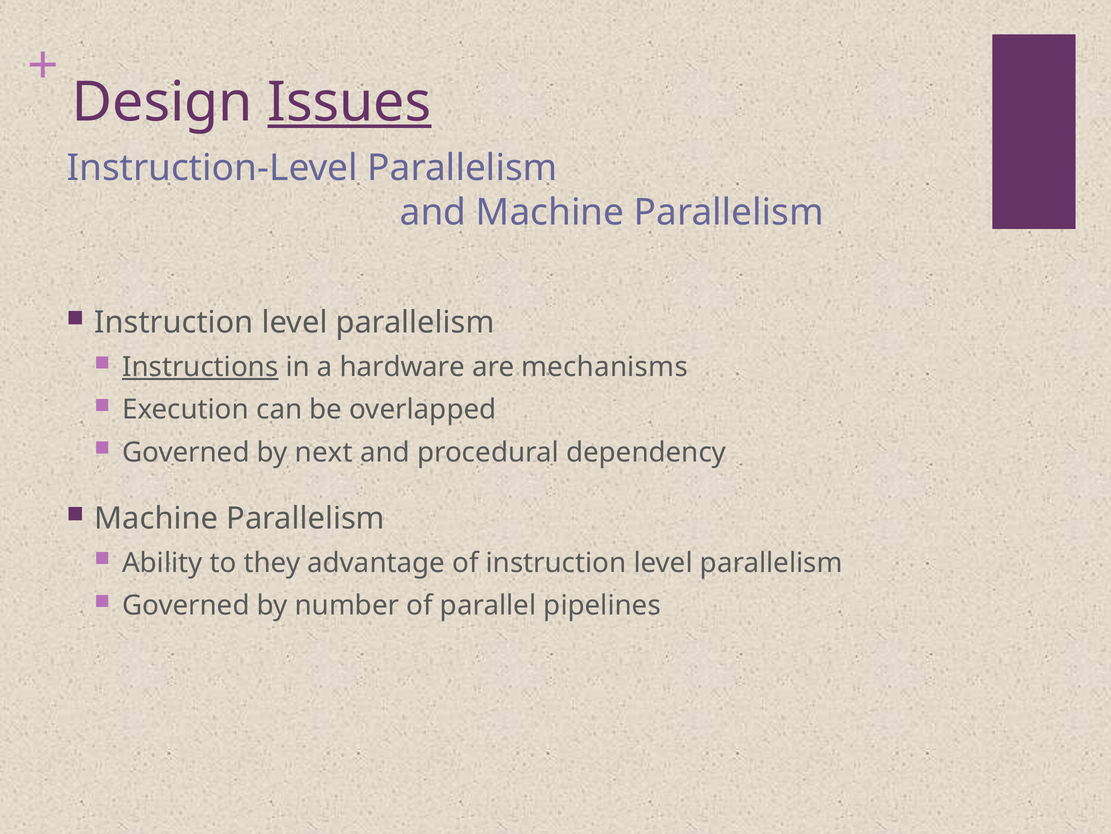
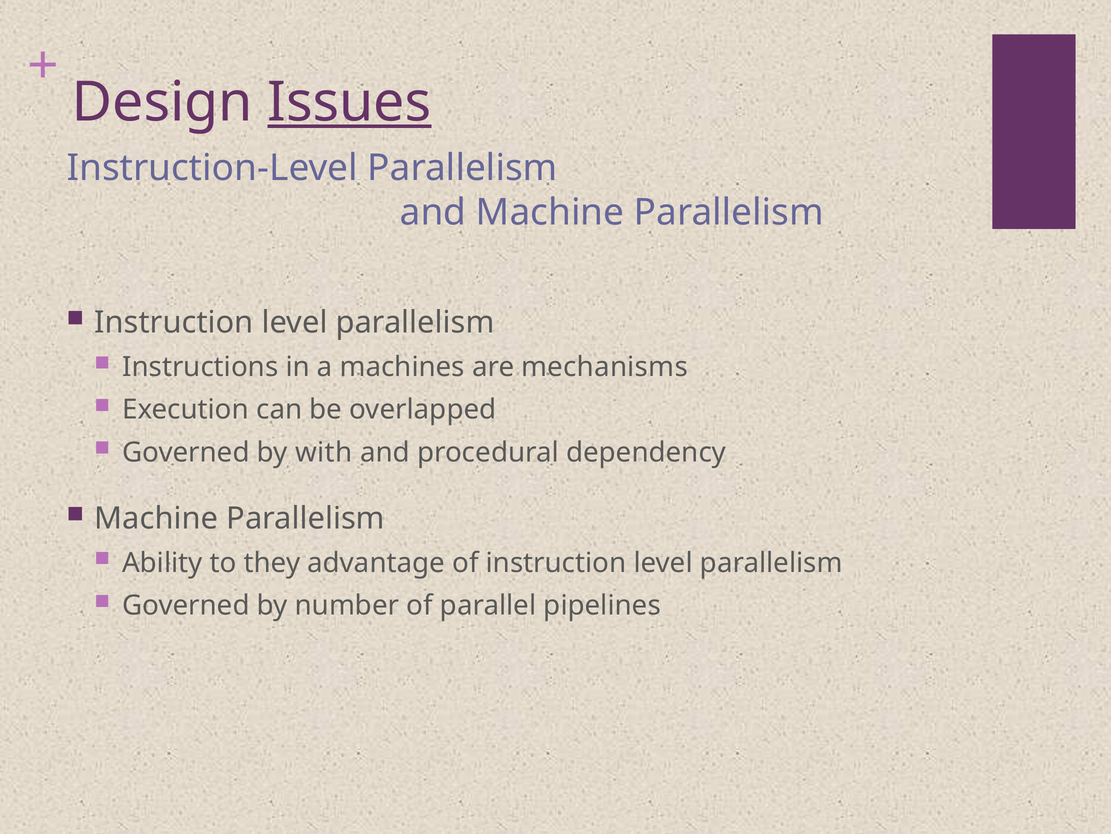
Instructions underline: present -> none
hardware: hardware -> machines
next: next -> with
